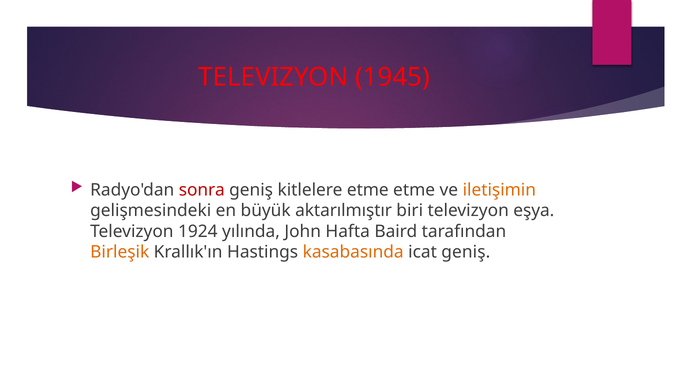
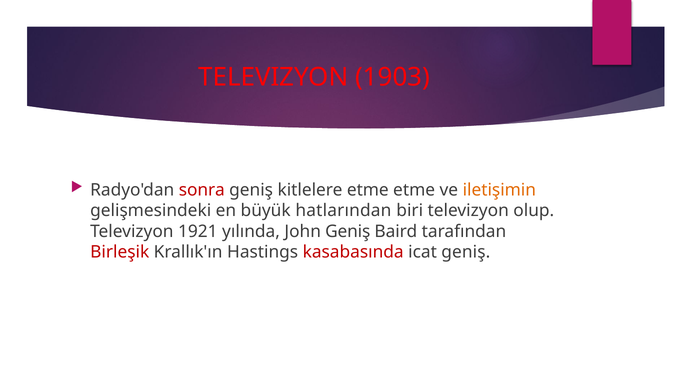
1945: 1945 -> 1903
aktarılmıştır: aktarılmıştır -> hatlarından
eşya: eşya -> olup
1924: 1924 -> 1921
John Hafta: Hafta -> Geniş
Birleşik colour: orange -> red
kasabasında colour: orange -> red
